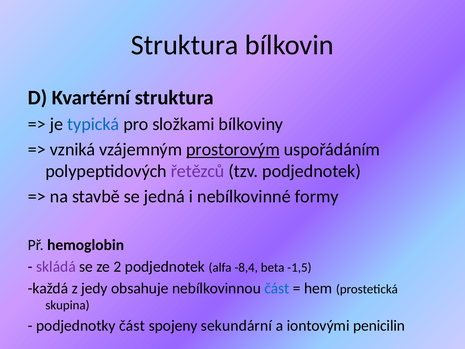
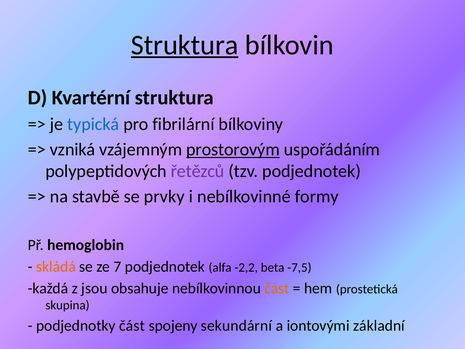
Struktura at (185, 45) underline: none -> present
složkami: složkami -> fibrilární
jedná: jedná -> prvky
skládá colour: purple -> orange
2: 2 -> 7
-8,4: -8,4 -> -2,2
-1,5: -1,5 -> -7,5
jedy: jedy -> jsou
část at (277, 288) colour: blue -> orange
penicilin: penicilin -> základní
